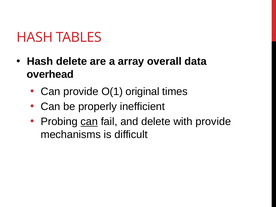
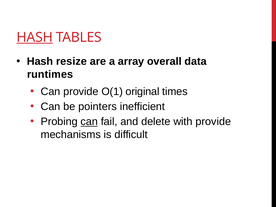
HASH at (35, 37) underline: none -> present
Hash delete: delete -> resize
overhead: overhead -> runtimes
properly: properly -> pointers
